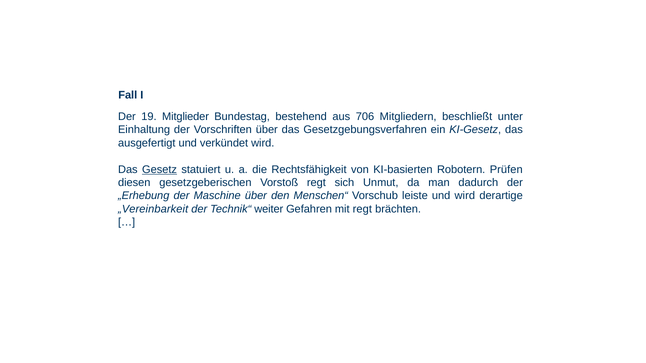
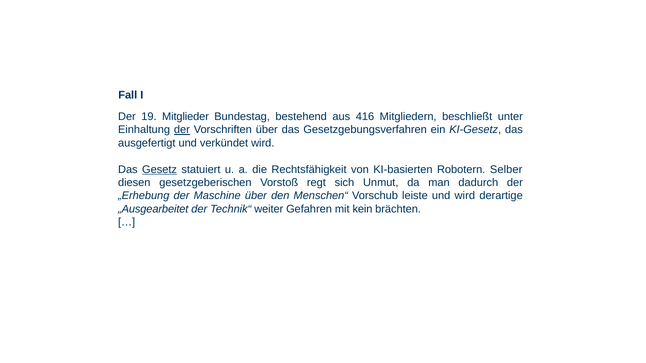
706: 706 -> 416
der at (182, 130) underline: none -> present
Prüfen: Prüfen -> Selber
„Vereinbarkeit: „Vereinbarkeit -> „Ausgearbeitet
mit regt: regt -> kein
